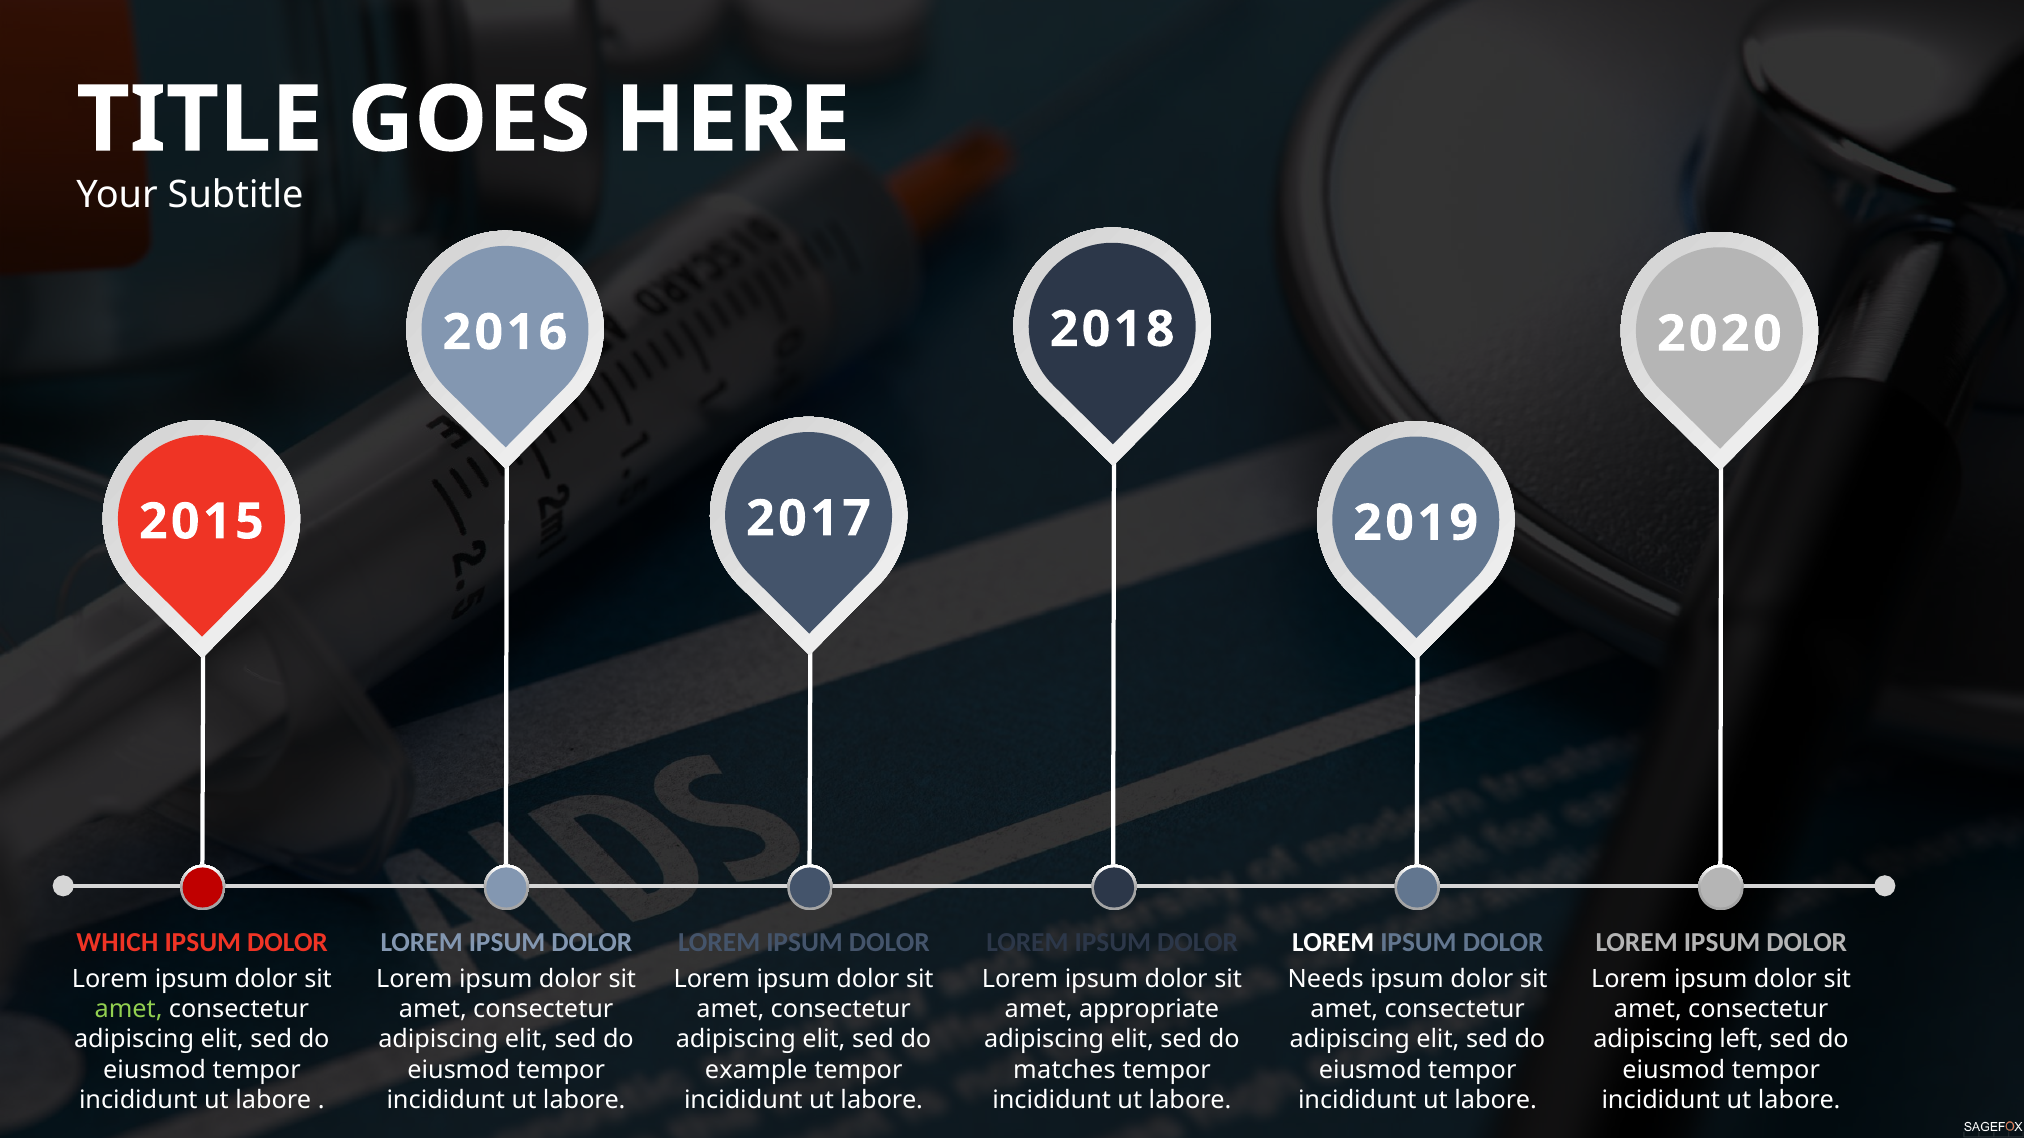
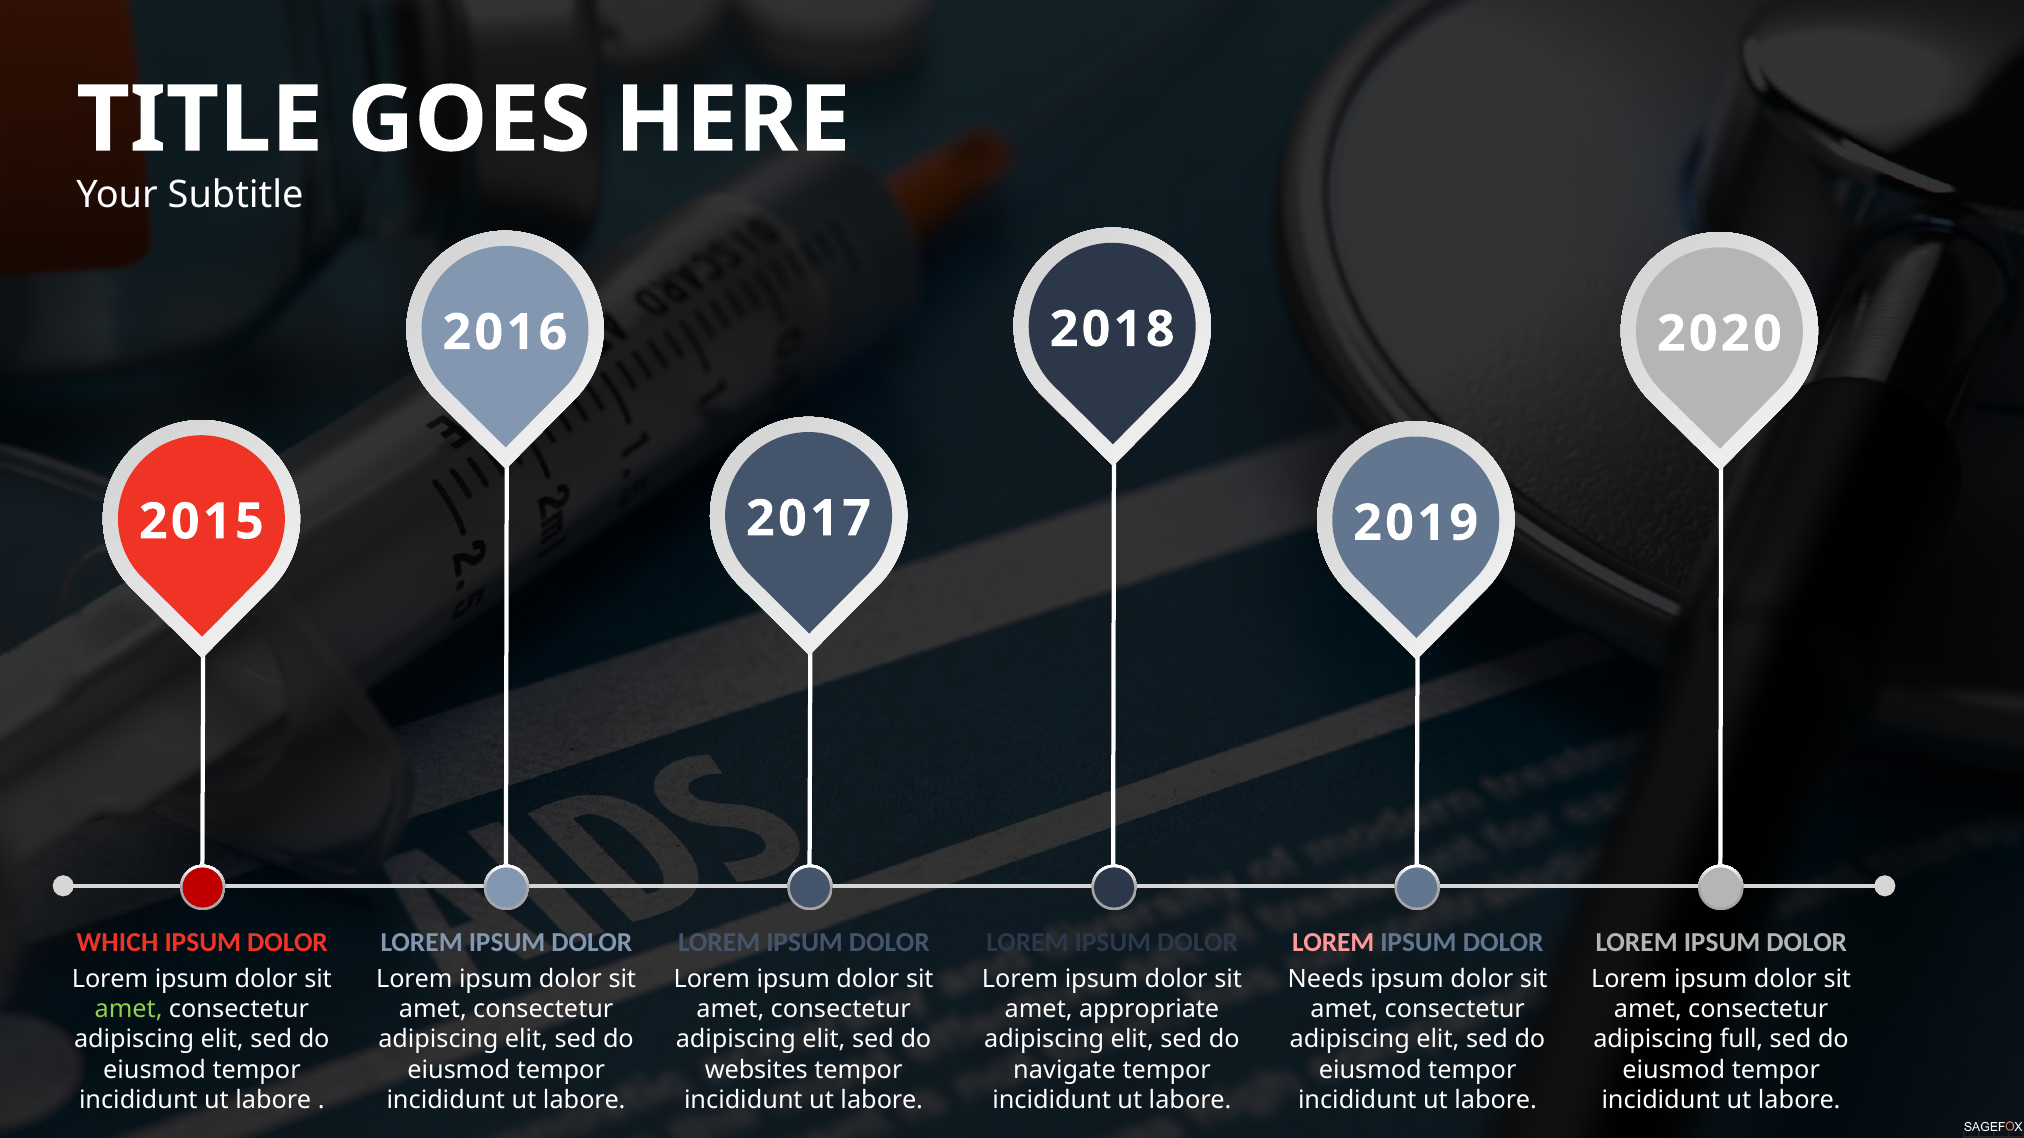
LOREM at (1333, 943) colour: white -> pink
left: left -> full
example: example -> websites
matches: matches -> navigate
